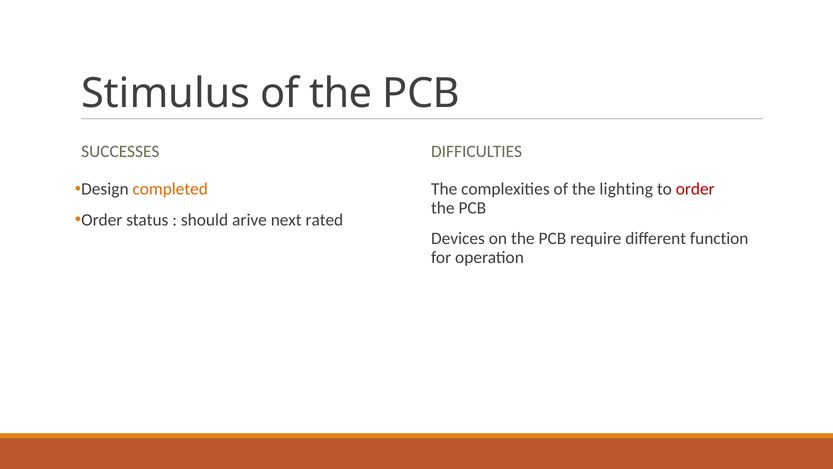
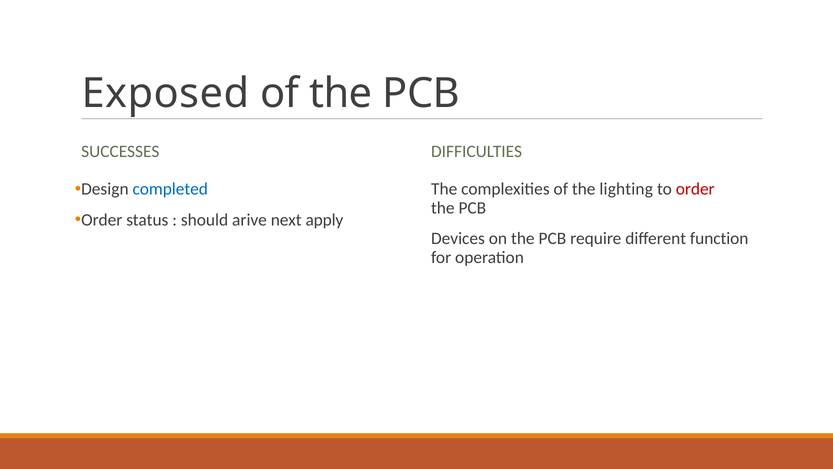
Stimulus: Stimulus -> Exposed
completed colour: orange -> blue
rated: rated -> apply
